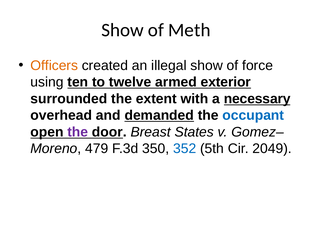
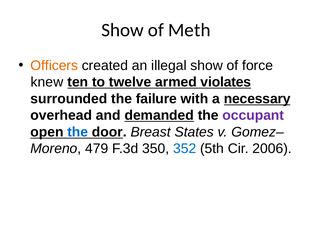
using: using -> knew
exterior: exterior -> violates
extent: extent -> failure
occupant colour: blue -> purple
the at (78, 132) colour: purple -> blue
2049: 2049 -> 2006
